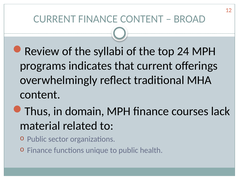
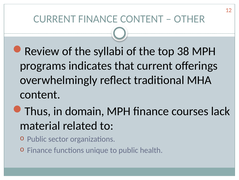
BROAD: BROAD -> OTHER
24: 24 -> 38
